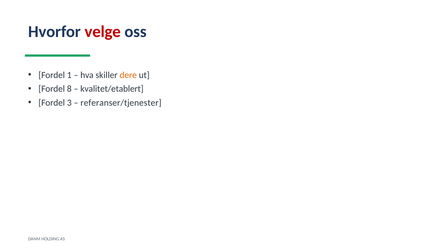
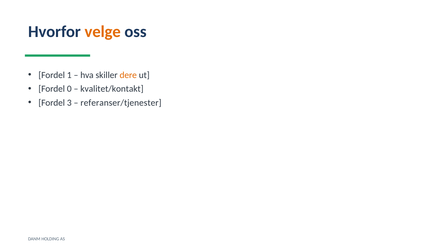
velge colour: red -> orange
8: 8 -> 0
kvalitet/etablert: kvalitet/etablert -> kvalitet/kontakt
